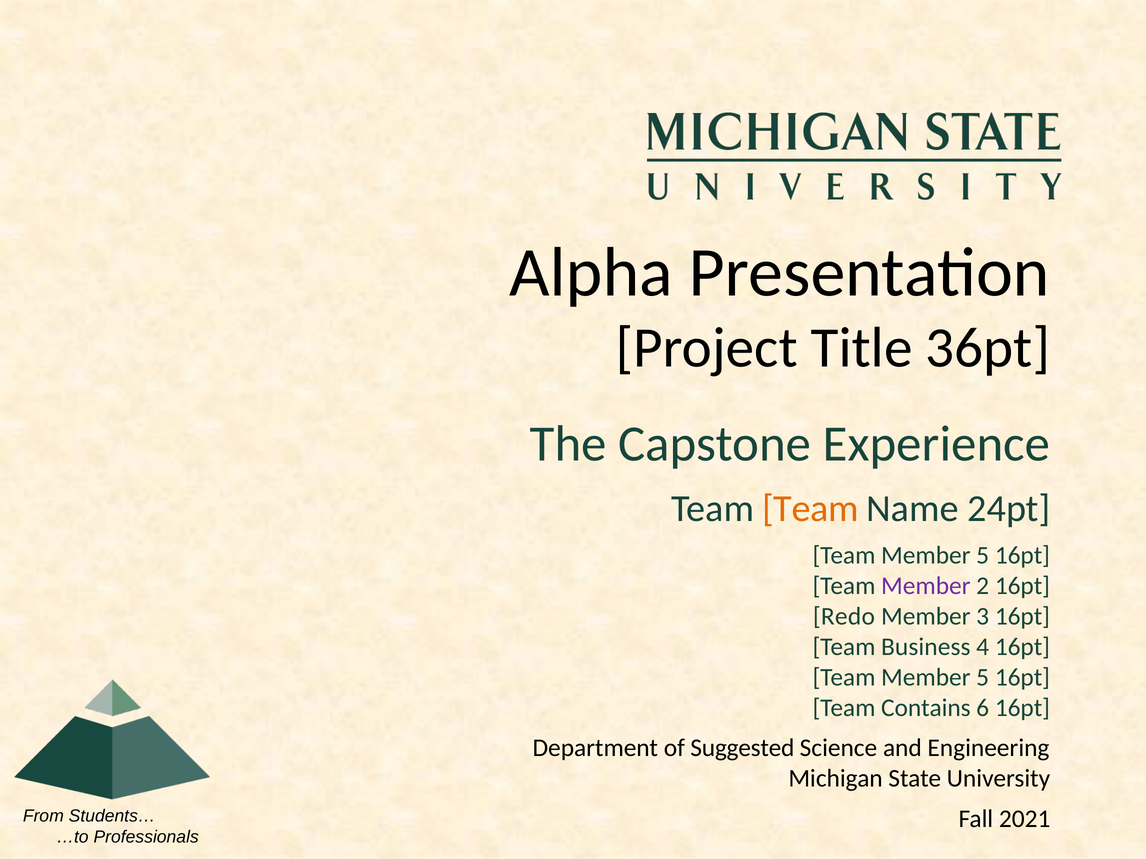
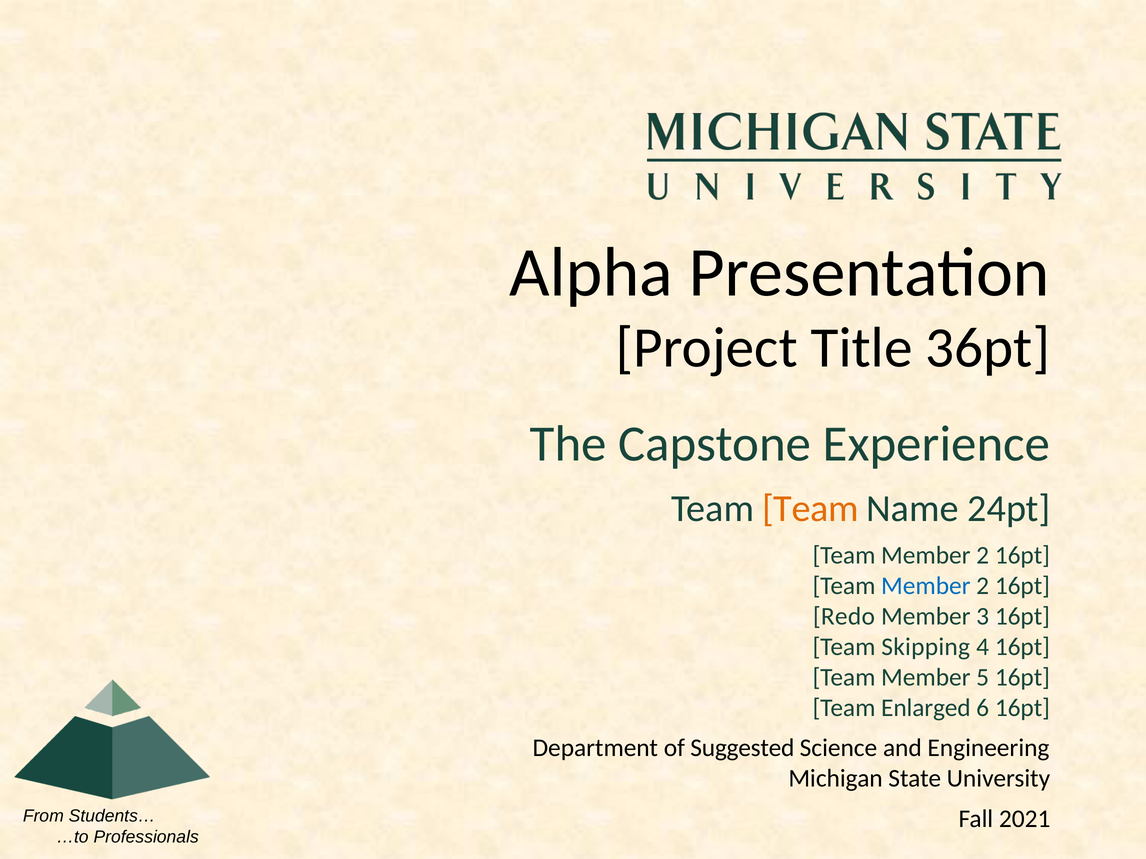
5 at (983, 556): 5 -> 2
Member at (926, 586) colour: purple -> blue
Business: Business -> Skipping
Contains: Contains -> Enlarged
